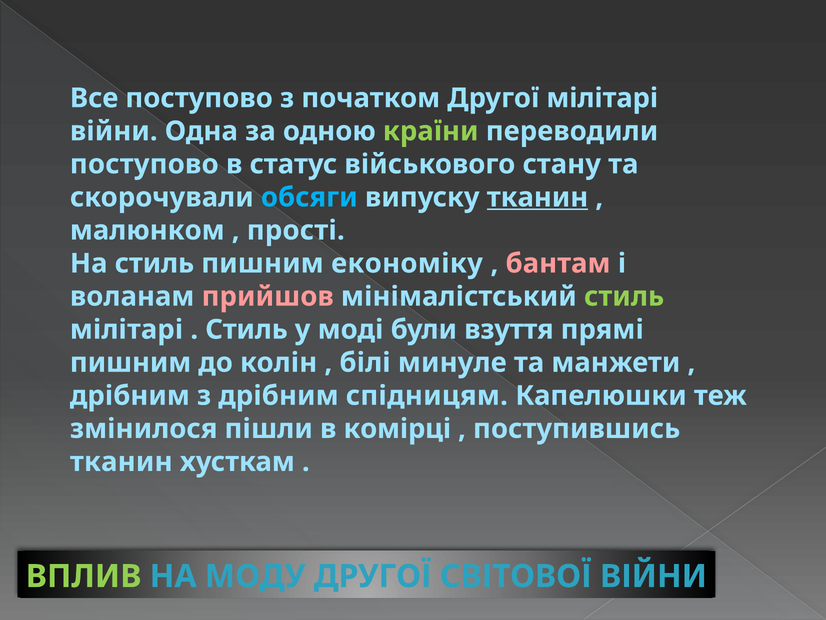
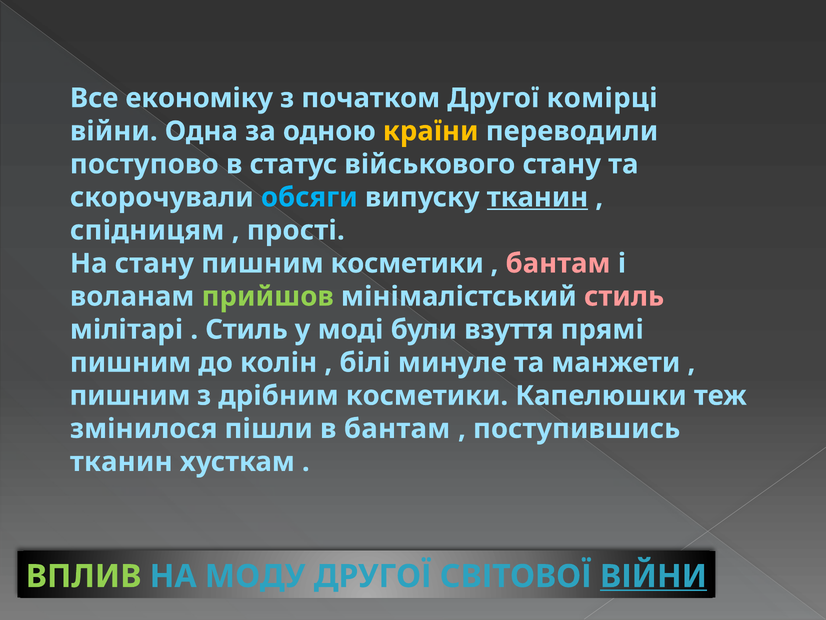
Все поступово: поступово -> економіку
Другої мілітарі: мілітарі -> комірці
країни colour: light green -> yellow
малюнком: малюнком -> спідницям
На стиль: стиль -> стану
пишним економіку: економіку -> косметики
прийшов colour: pink -> light green
стиль at (624, 296) colour: light green -> pink
дрібним at (130, 395): дрібним -> пишним
дрібним спідницям: спідницям -> косметики
в комірці: комірці -> бантам
ВІЙНИ at (654, 576) underline: none -> present
